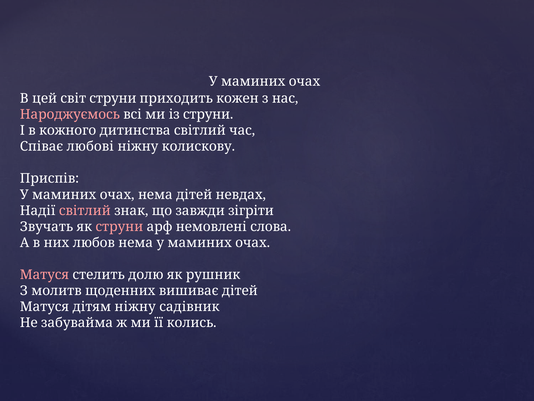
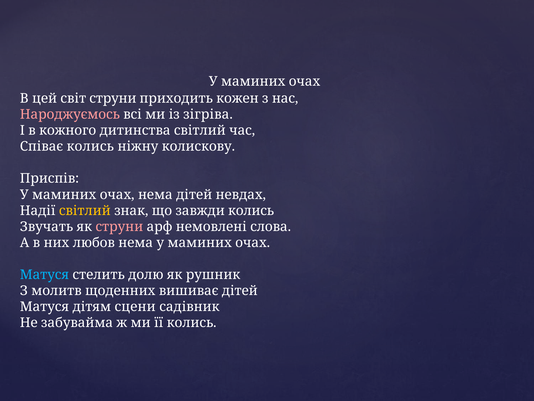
із струни: струни -> зігріва
Співає любові: любові -> колись
світлий at (85, 210) colour: pink -> yellow
завжди зігріти: зігріти -> колись
Матуся at (44, 274) colour: pink -> light blue
дітям ніжну: ніжну -> сцени
